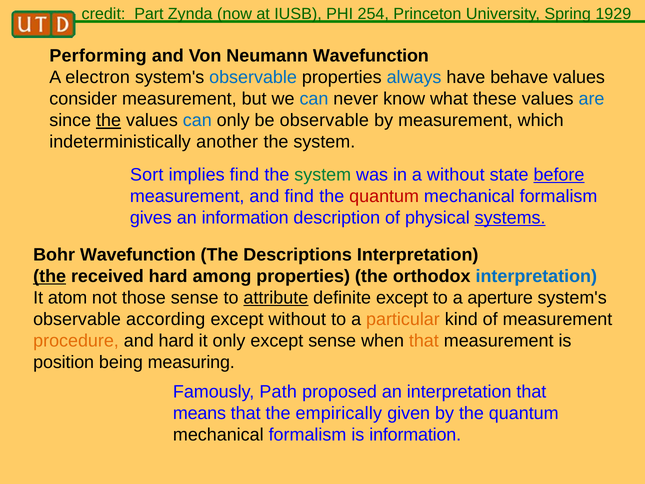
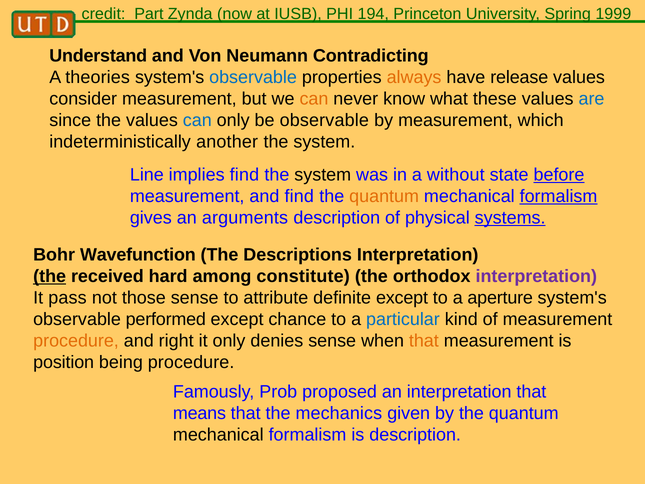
254: 254 -> 194
1929: 1929 -> 1999
Performing: Performing -> Understand
Neumann Wavefunction: Wavefunction -> Contradicting
electron: electron -> theories
always colour: blue -> orange
behave: behave -> release
can at (314, 99) colour: blue -> orange
the at (109, 120) underline: present -> none
Sort: Sort -> Line
system at (323, 175) colour: green -> black
quantum at (384, 196) colour: red -> orange
formalism at (559, 196) underline: none -> present
an information: information -> arguments
among properties: properties -> constitute
interpretation at (536, 276) colour: blue -> purple
atom: atom -> pass
attribute underline: present -> none
according: according -> performed
except without: without -> chance
particular colour: orange -> blue
and hard: hard -> right
only except: except -> denies
being measuring: measuring -> procedure
Path: Path -> Prob
empirically: empirically -> mechanics
is information: information -> description
